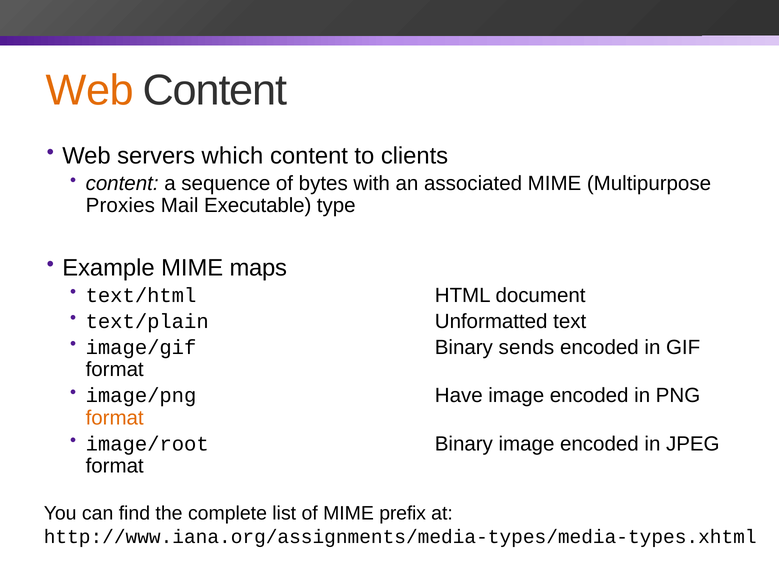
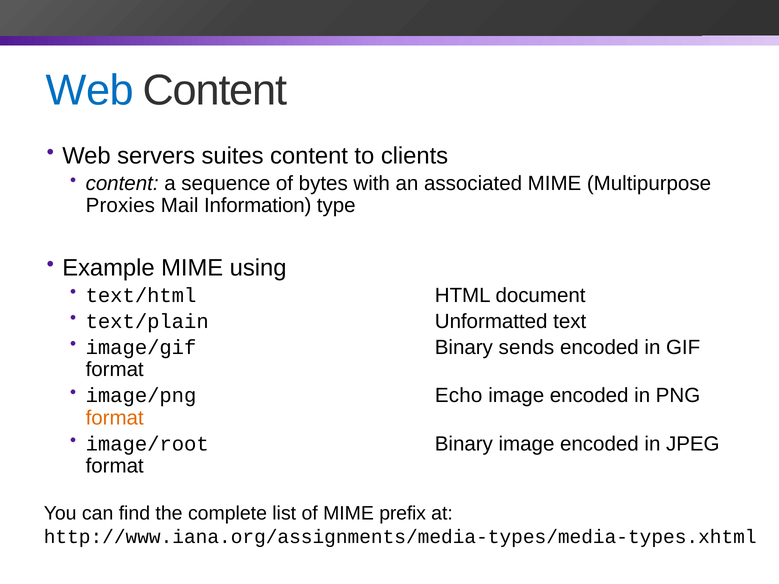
Web at (90, 91) colour: orange -> blue
which: which -> suites
Executable: Executable -> Information
maps: maps -> using
Have: Have -> Echo
